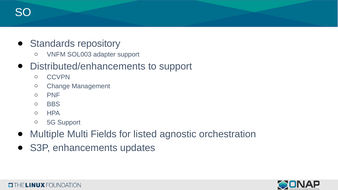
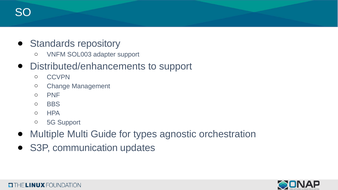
Fields: Fields -> Guide
listed: listed -> types
enhancements: enhancements -> communication
